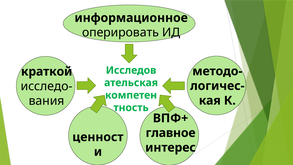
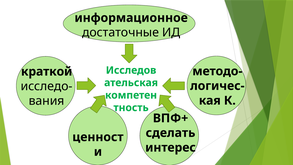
оперировать: оперировать -> достаточные
главное: главное -> сделать
